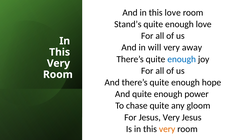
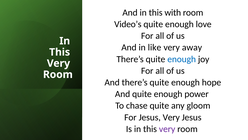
this love: love -> with
Stand’s: Stand’s -> Video’s
will: will -> like
very at (167, 129) colour: orange -> purple
